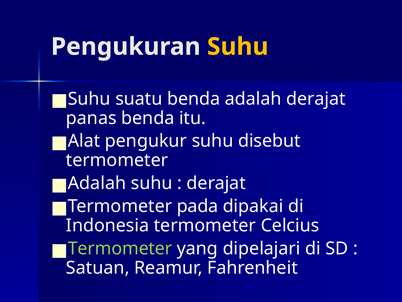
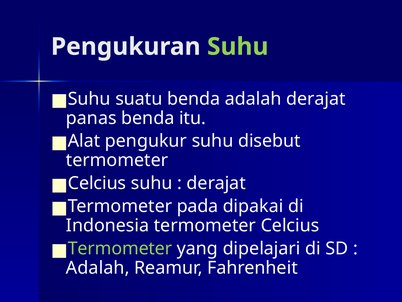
Suhu at (238, 47) colour: yellow -> light green
Adalah at (97, 183): Adalah -> Celcius
Satuan at (98, 267): Satuan -> Adalah
